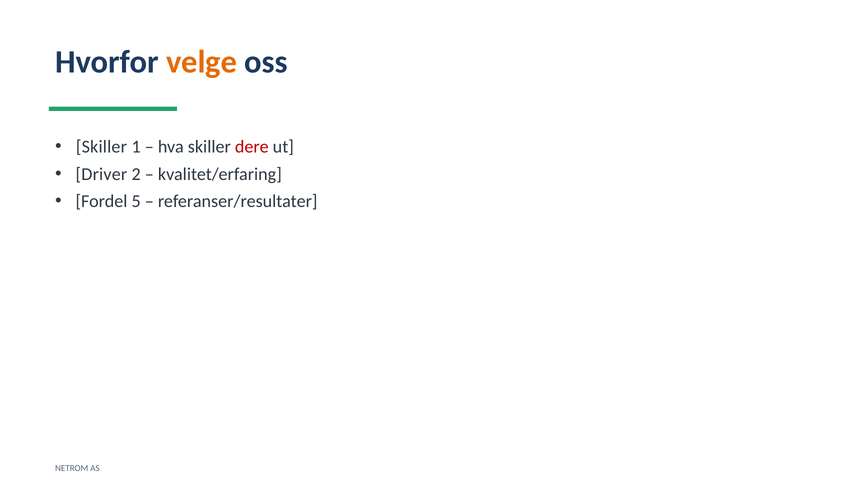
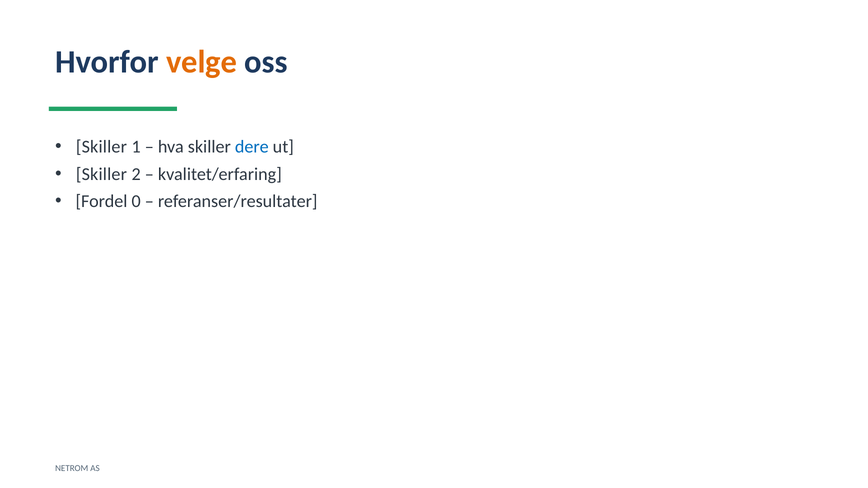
dere colour: red -> blue
Driver at (101, 174): Driver -> Skiller
5: 5 -> 0
